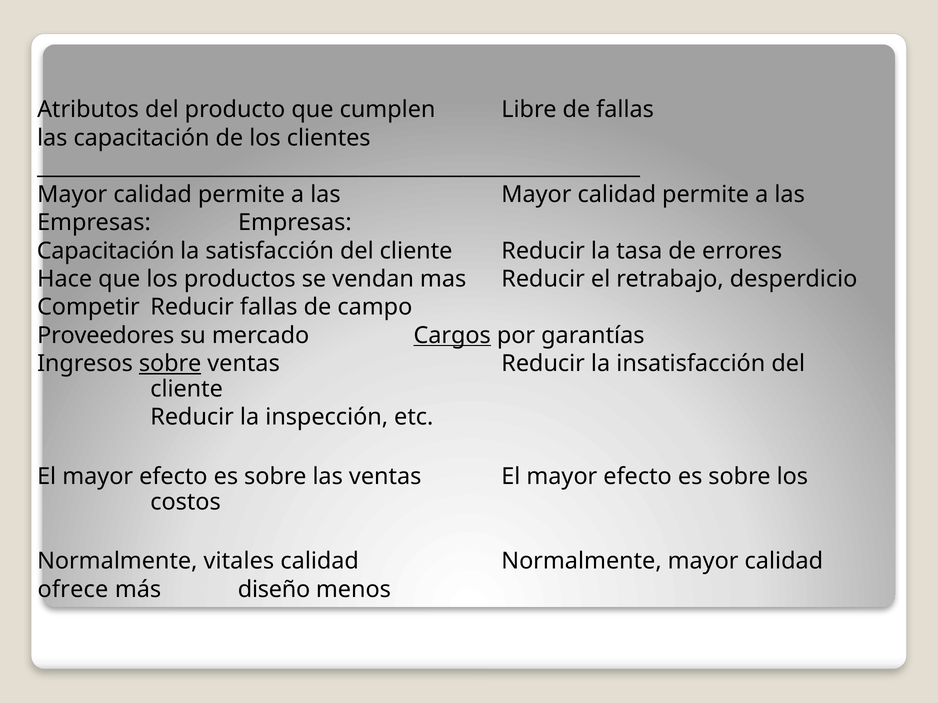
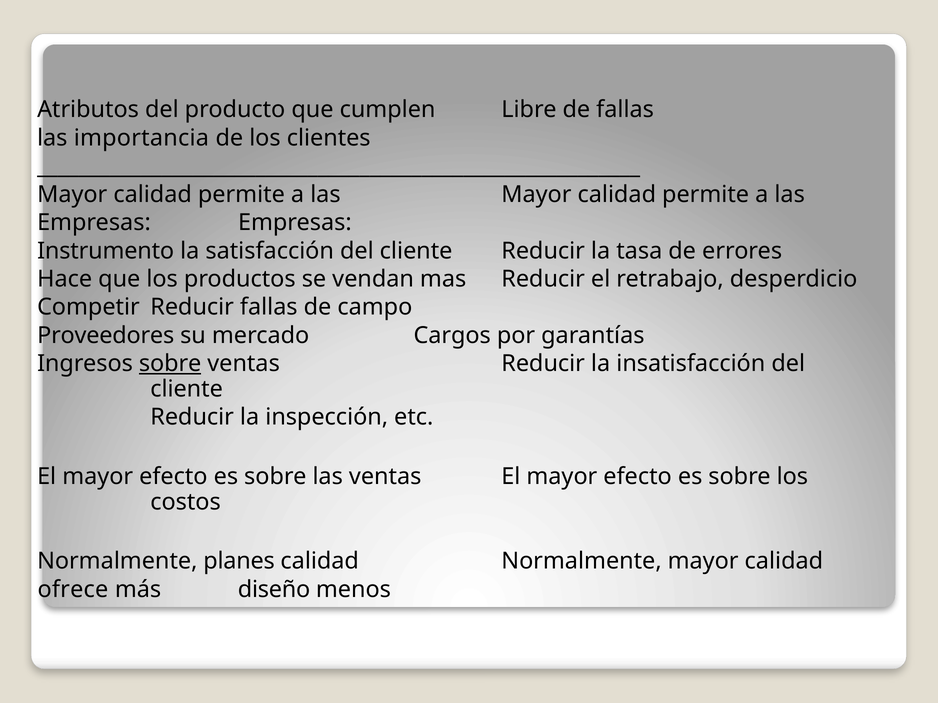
las capacitación: capacitación -> importancia
Capacitación at (106, 251): Capacitación -> Instrumento
Cargos underline: present -> none
vitales: vitales -> planes
